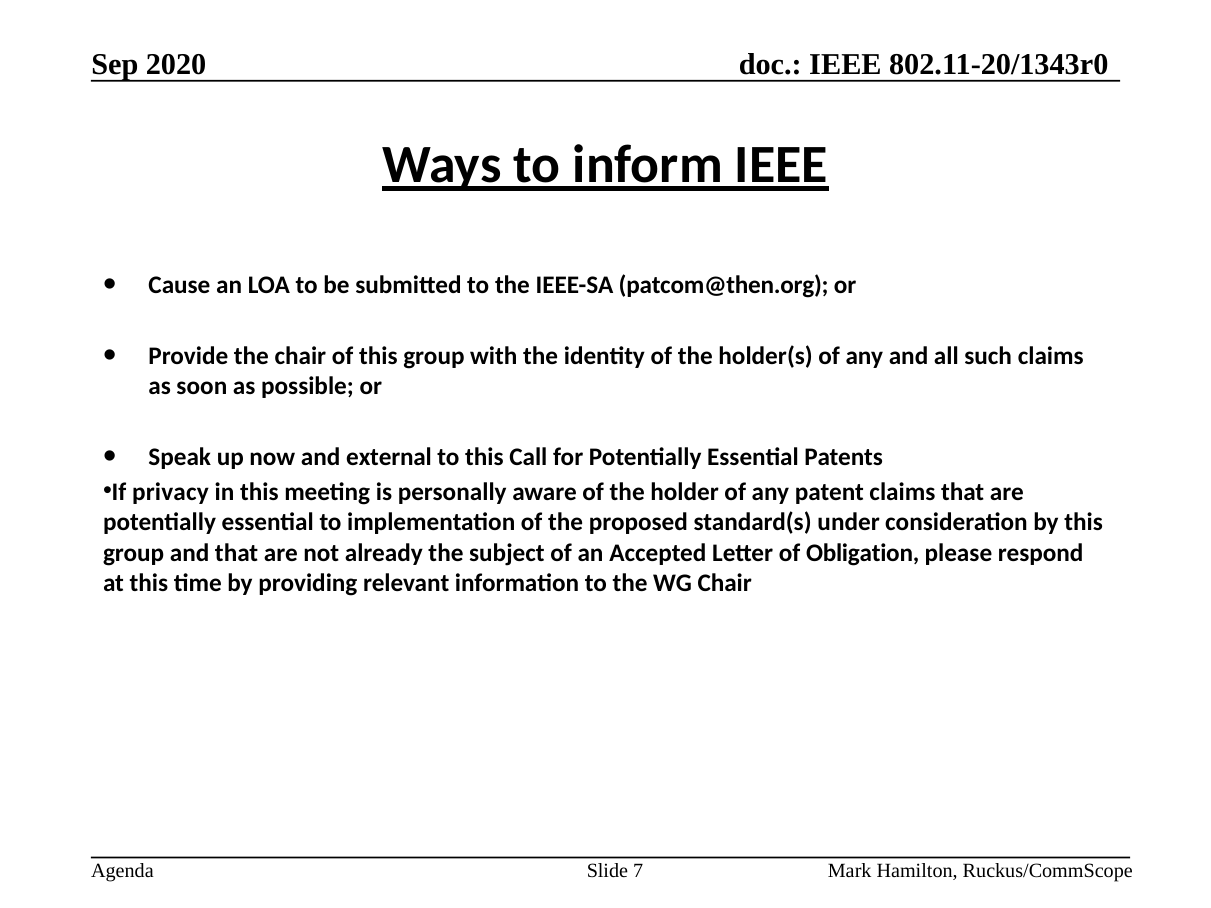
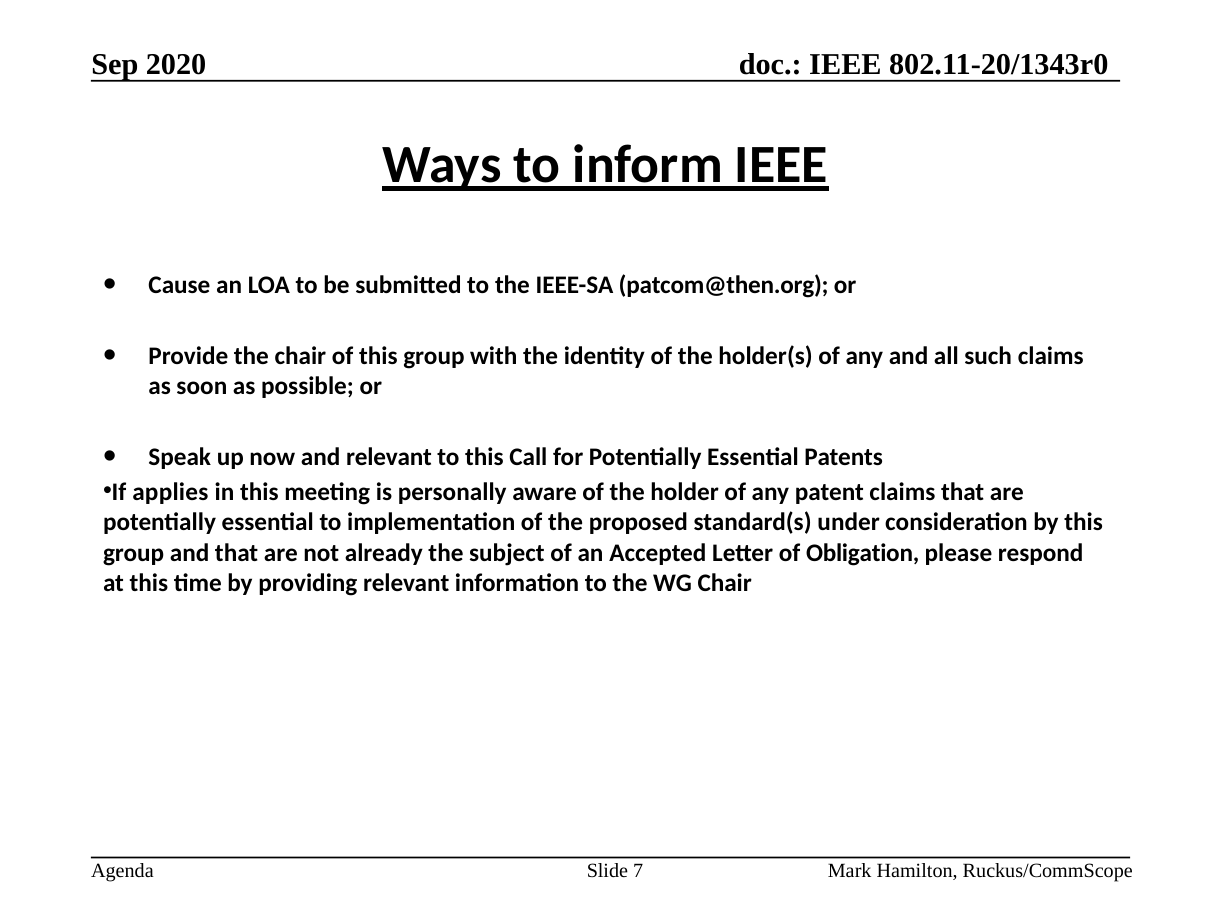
and external: external -> relevant
privacy: privacy -> applies
